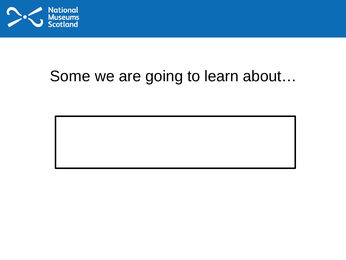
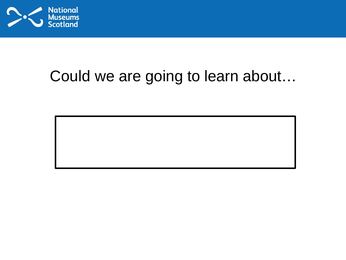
Some: Some -> Could
